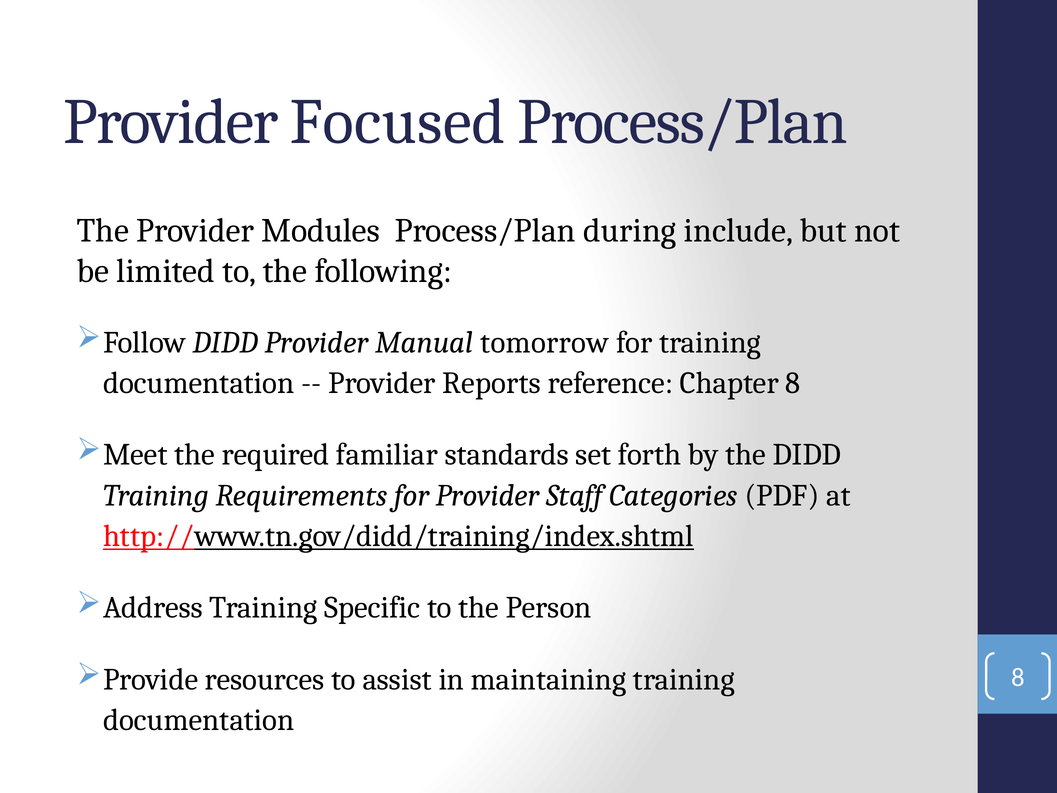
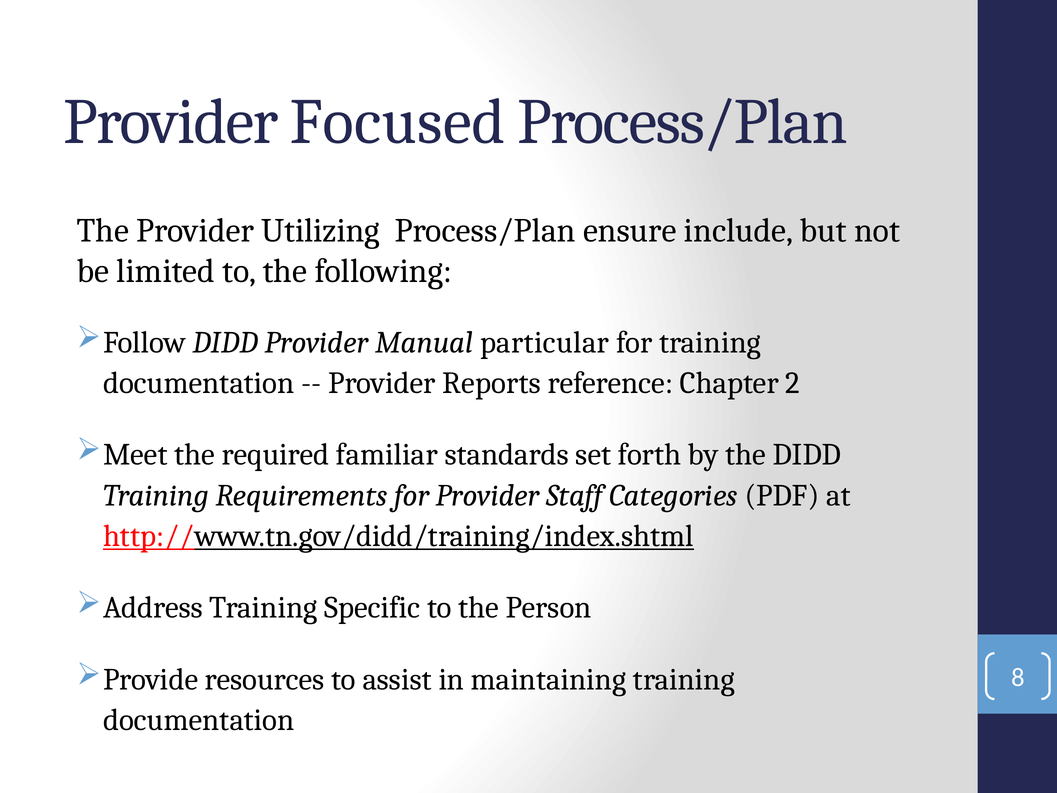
Modules: Modules -> Utilizing
during: during -> ensure
tomorrow: tomorrow -> particular
Chapter 8: 8 -> 2
